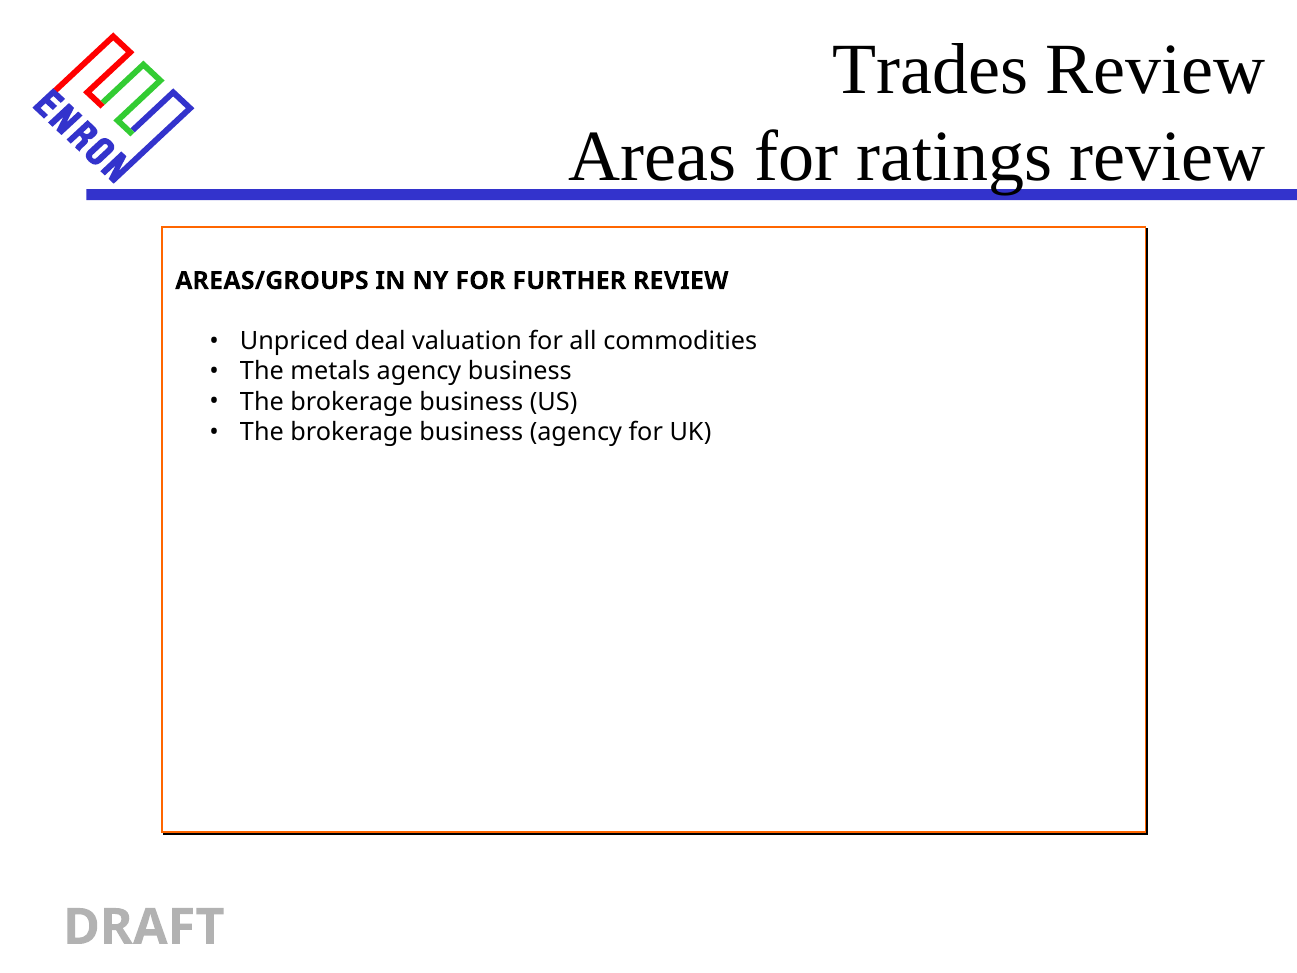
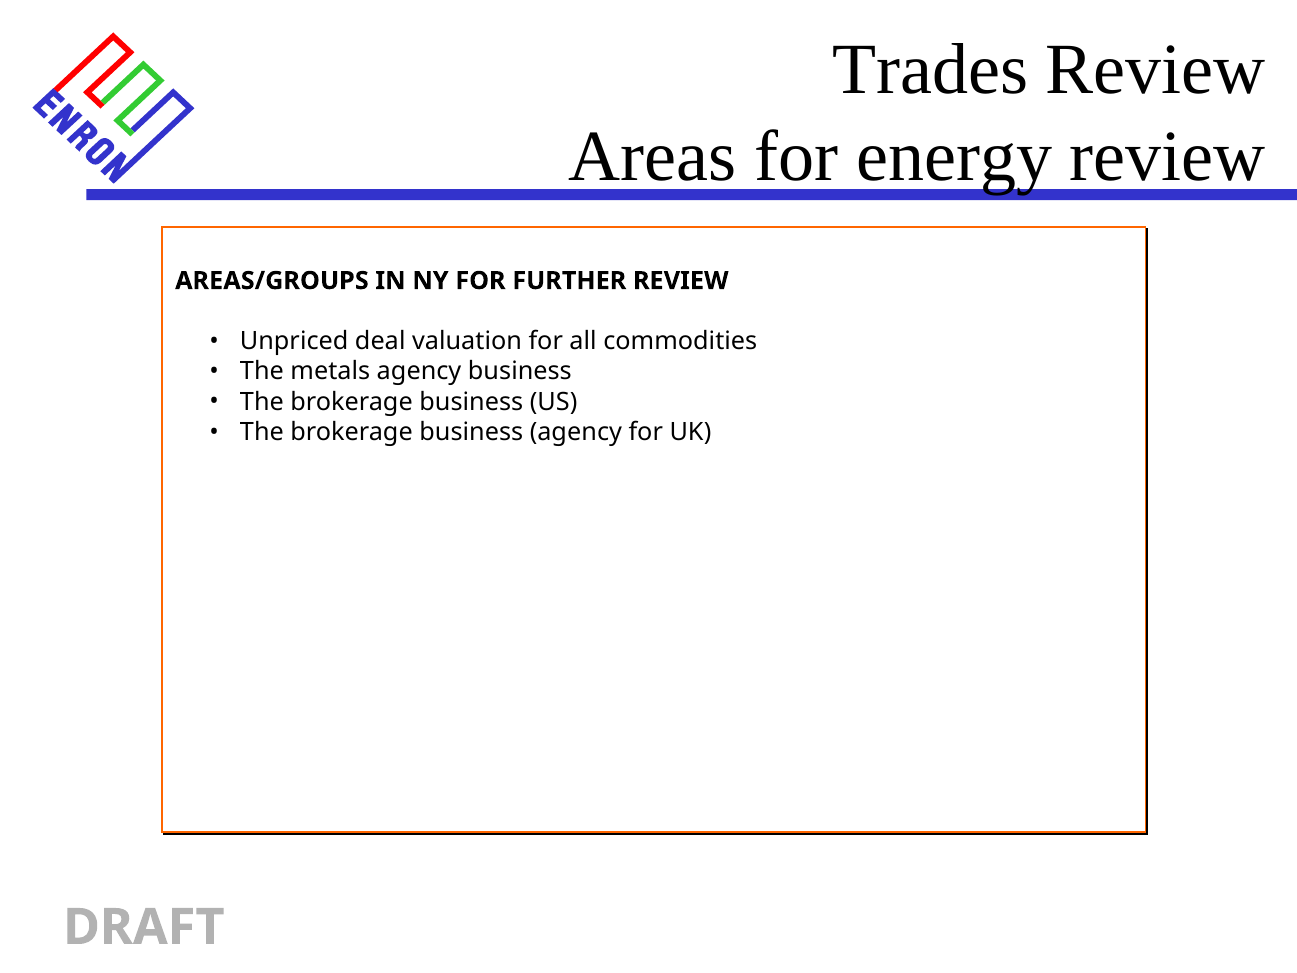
ratings: ratings -> energy
